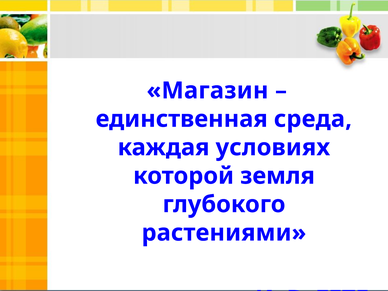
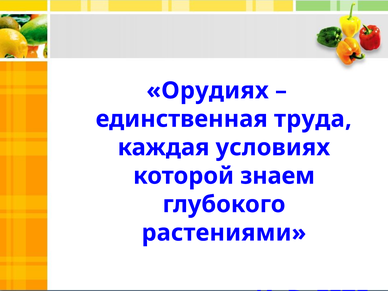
Магазин: Магазин -> Орудиях
среда: среда -> труда
земля: земля -> знаем
